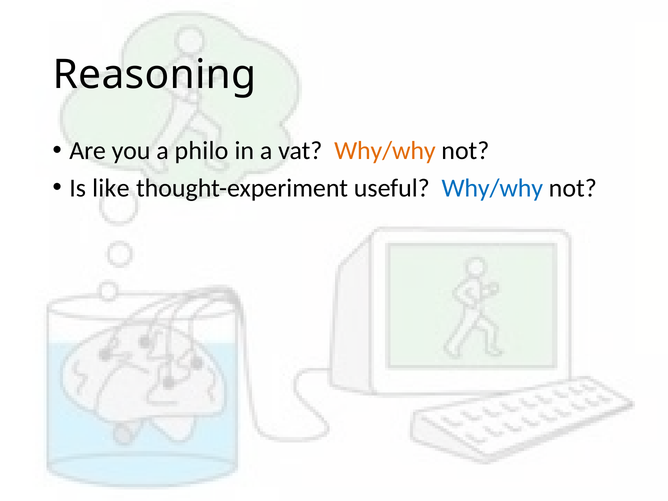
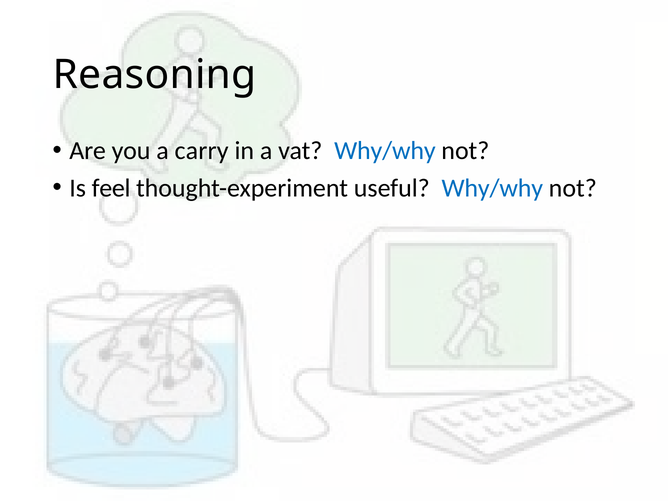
philo: philo -> carry
Why/why at (385, 151) colour: orange -> blue
like: like -> feel
